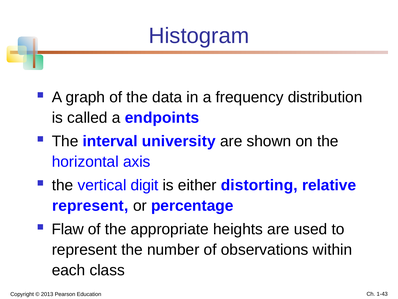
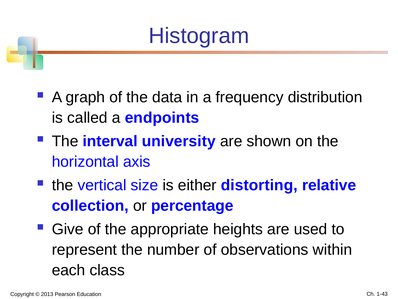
digit: digit -> size
represent at (90, 205): represent -> collection
Flaw: Flaw -> Give
